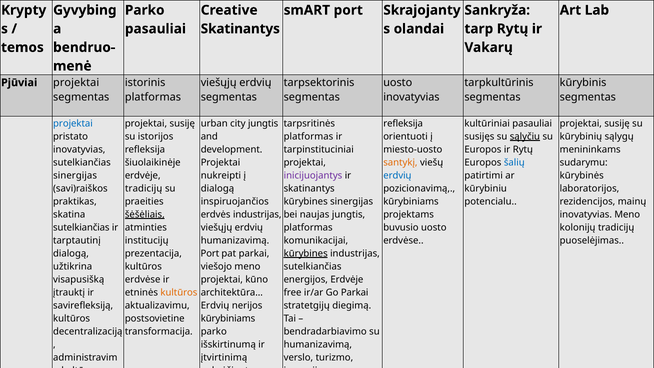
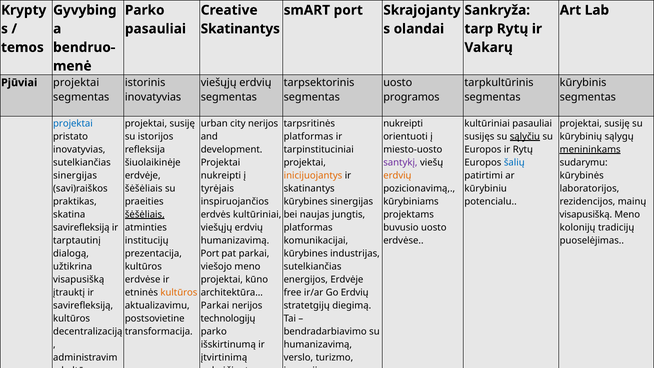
platformas at (153, 97): platformas -> inovatyvias
inovatyvias at (411, 97): inovatyvias -> programos
city jungtis: jungtis -> nerijos
refleksija at (403, 123): refleksija -> nukreipti
menininkams underline: none -> present
santykį colour: orange -> purple
inicijuojantys colour: purple -> orange
erdvių at (397, 175) colour: blue -> orange
tradicijų at (144, 188): tradicijų -> šėšėliais
dialogą at (217, 188): dialogą -> tyrėjais
erdvės industrijas: industrijas -> kultūriniai
inovatyvias at (586, 214): inovatyvias -> visapusišką
sutelkiančias at (81, 227): sutelkiančias -> savirefleksiją
kūrybines at (306, 253) underline: present -> none
Go Parkai: Parkai -> Erdvių
Erdvių at (215, 305): Erdvių -> Parkai
kūrybiniams at (228, 318): kūrybiniams -> technologijų
